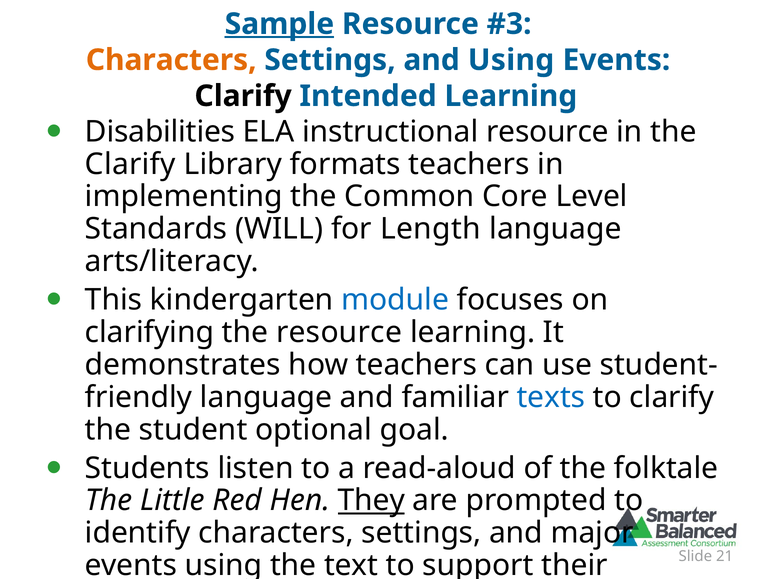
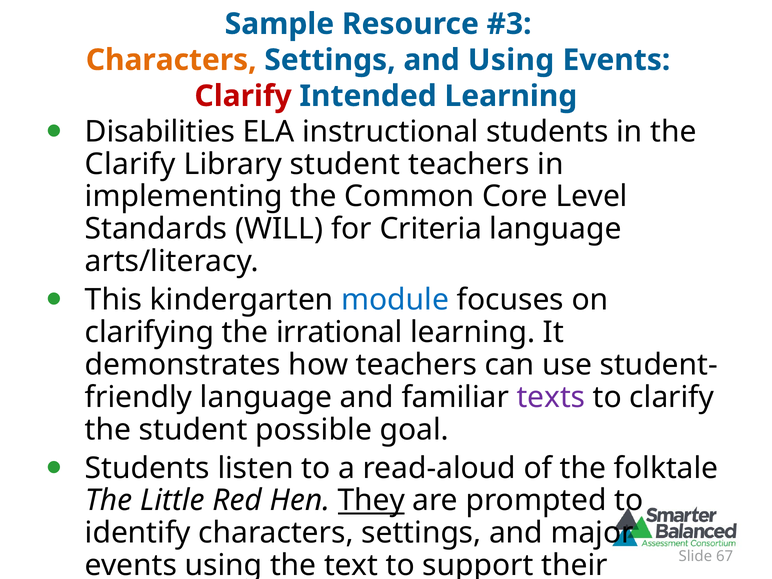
Sample underline: present -> none
Clarify at (243, 96) colour: black -> red
instructional resource: resource -> students
Library formats: formats -> student
Length: Length -> Criteria
the resource: resource -> irrational
texts colour: blue -> purple
optional: optional -> possible
21: 21 -> 67
